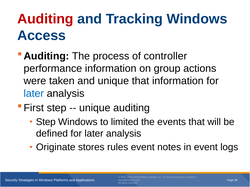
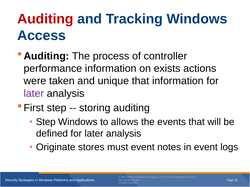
group: group -> exists
later at (34, 94) colour: blue -> purple
unique at (95, 108): unique -> storing
limited: limited -> allows
rules: rules -> must
